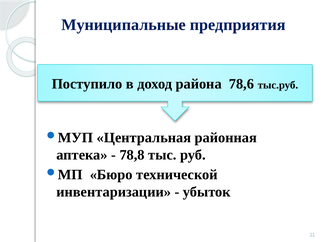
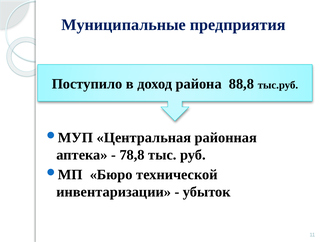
78,6: 78,6 -> 88,8
